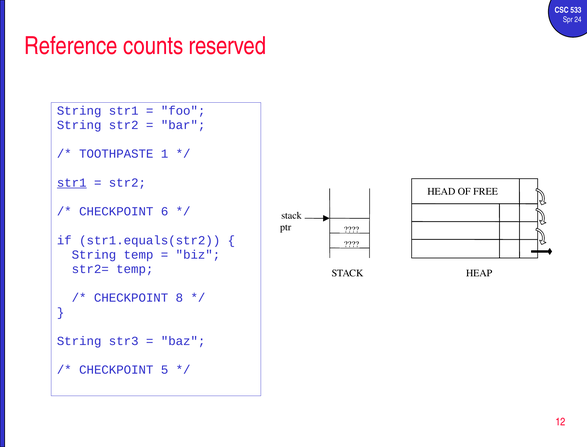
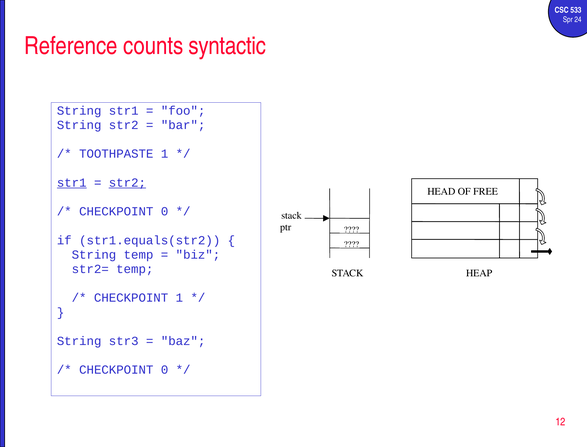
reserved: reserved -> syntactic
str2 at (127, 183) underline: none -> present
6 at (165, 212): 6 -> 0
CHECKPOINT 8: 8 -> 1
5 at (165, 370): 5 -> 0
